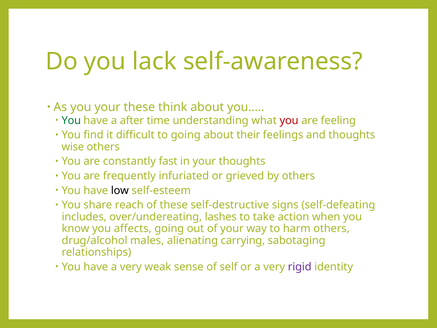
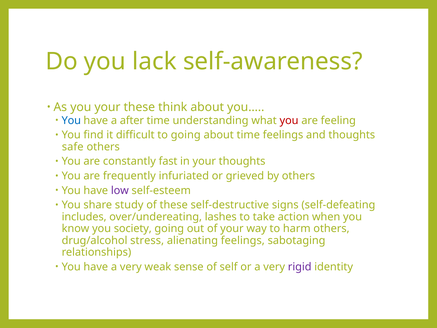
You at (71, 120) colour: green -> blue
about their: their -> time
wise: wise -> safe
low colour: black -> purple
reach: reach -> study
affects: affects -> society
males: males -> stress
alienating carrying: carrying -> feelings
